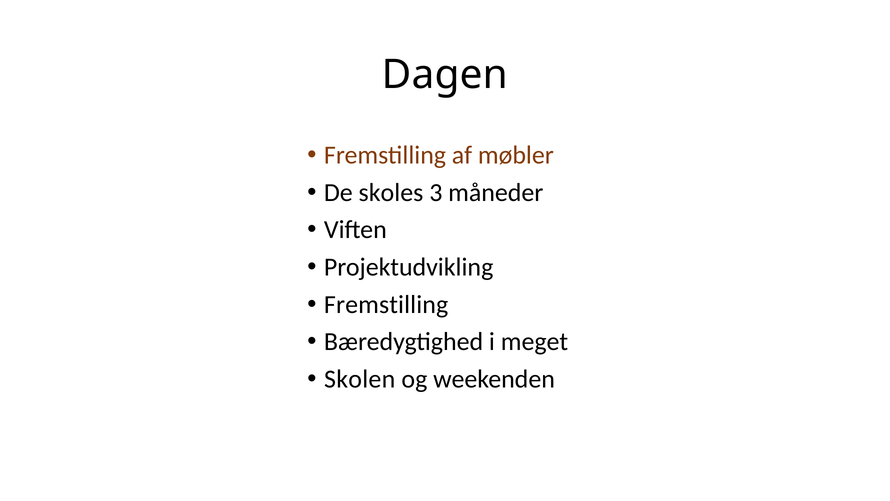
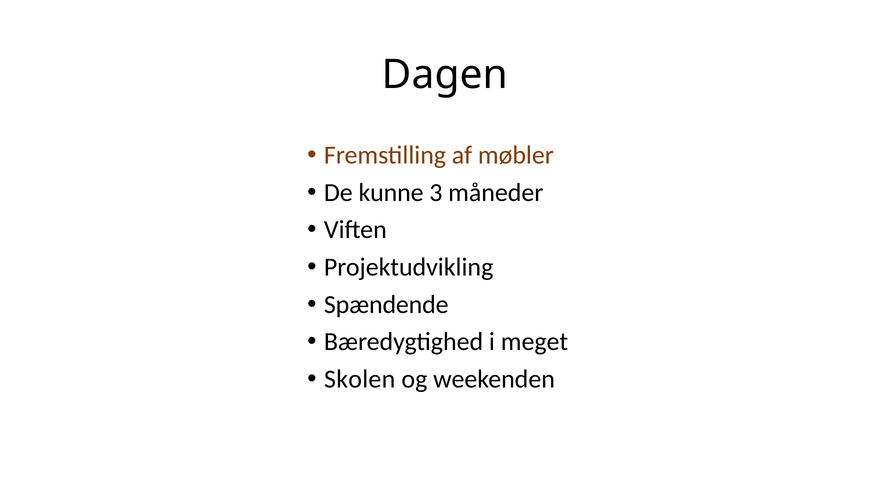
skoles: skoles -> kunne
Fremstilling at (386, 304): Fremstilling -> Spændende
